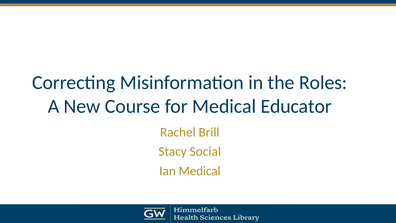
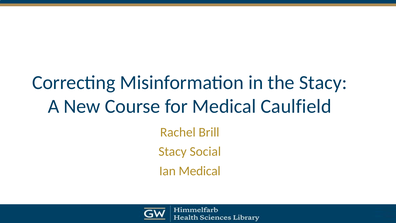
the Roles: Roles -> Stacy
Educator: Educator -> Caulfield
